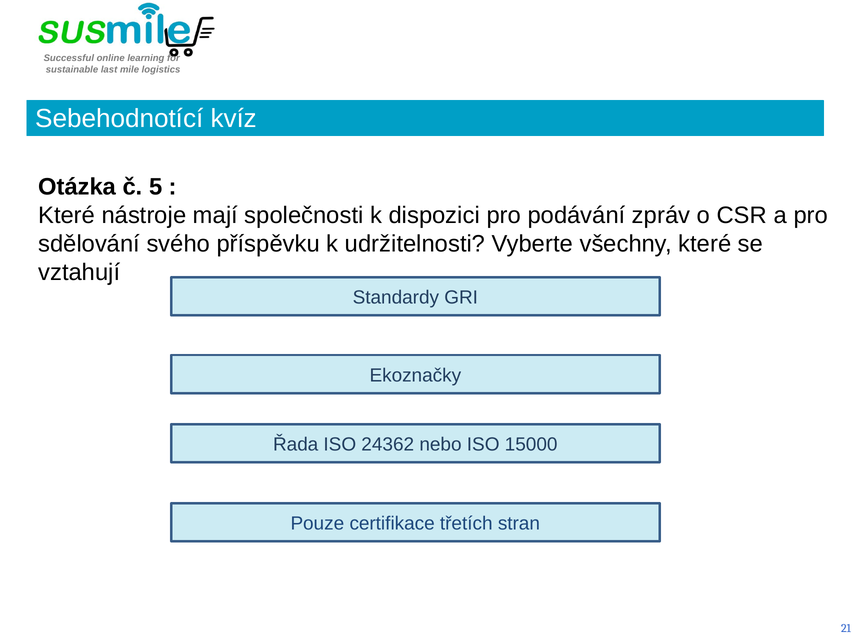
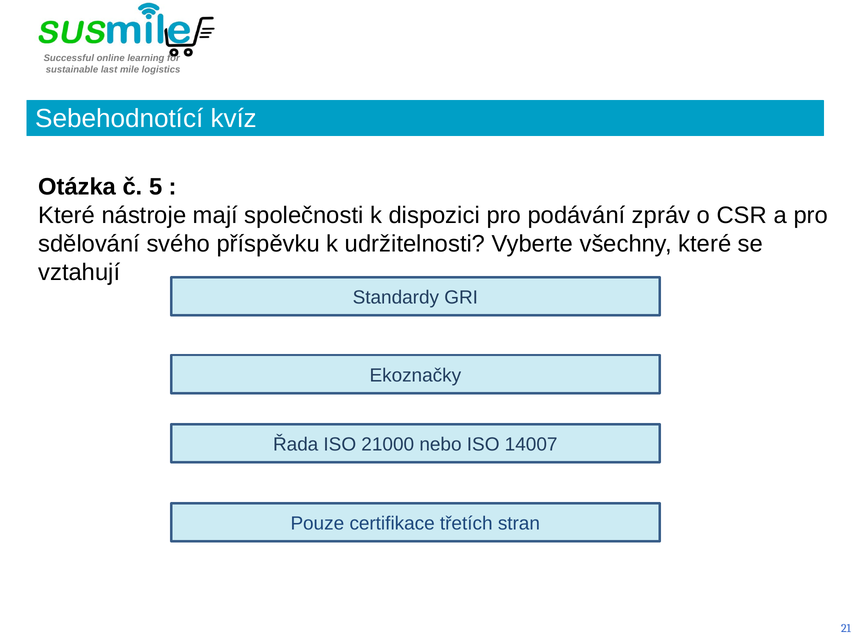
24362: 24362 -> 21000
15000: 15000 -> 14007
